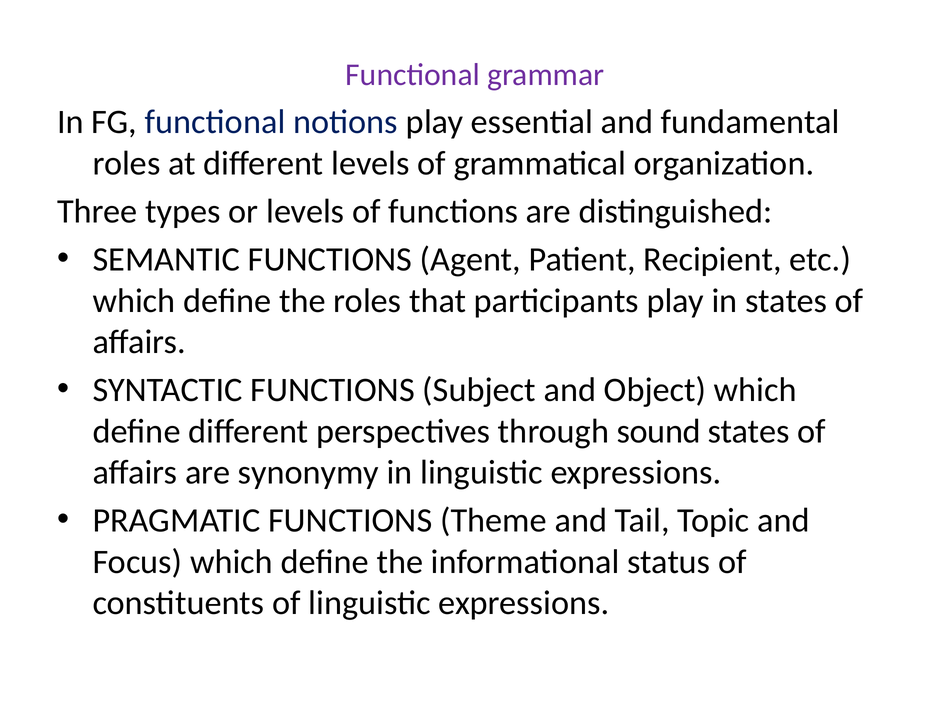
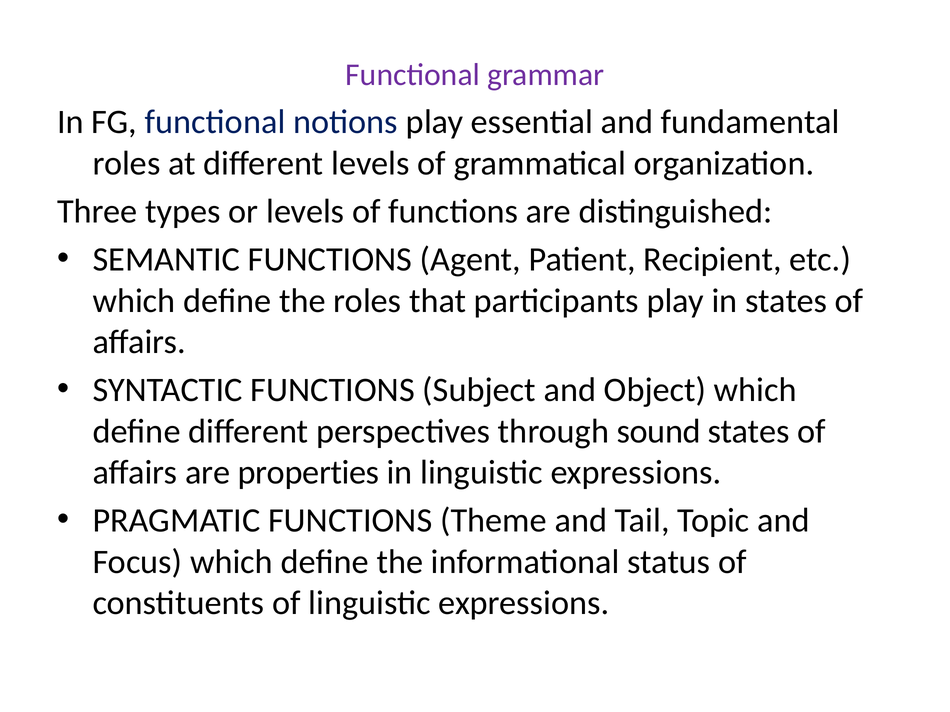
synonymy: synonymy -> properties
